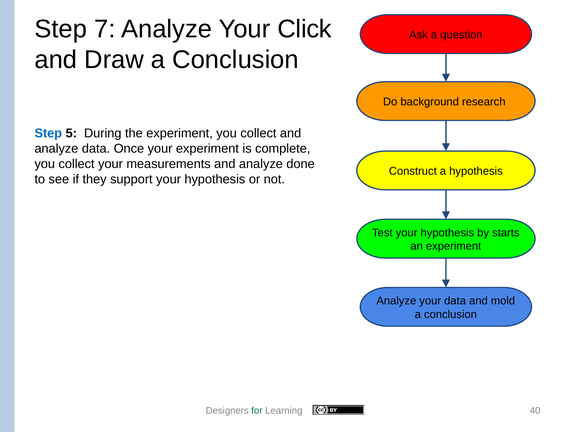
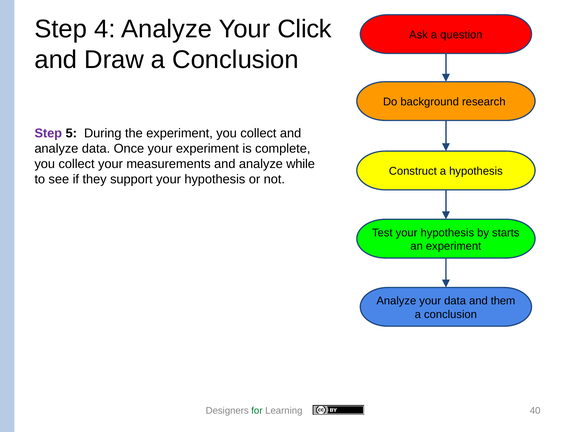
7: 7 -> 4
Step at (48, 133) colour: blue -> purple
done: done -> while
mold: mold -> them
